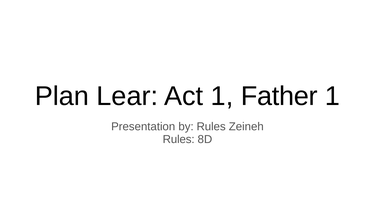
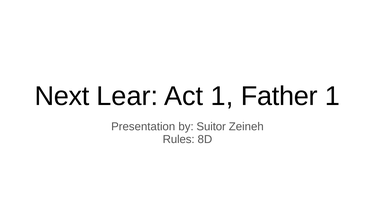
Plan: Plan -> Next
by Rules: Rules -> Suitor
